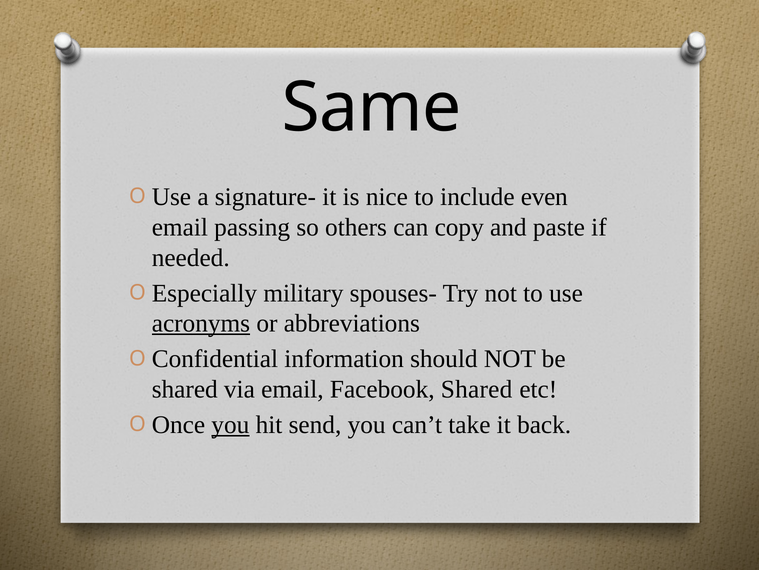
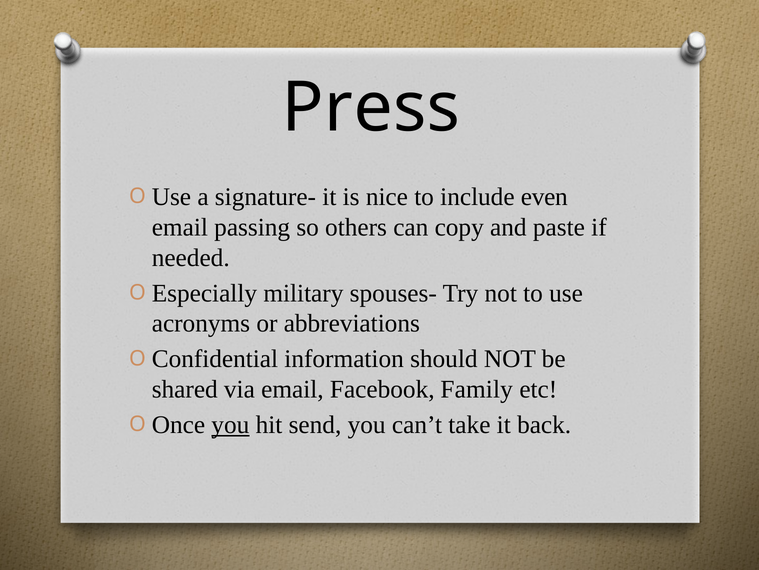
Same: Same -> Press
acronyms underline: present -> none
Facebook Shared: Shared -> Family
